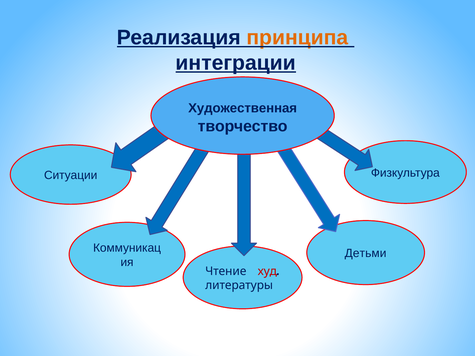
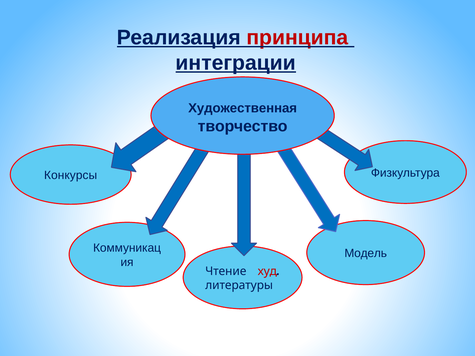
принципа colour: orange -> red
Ситуации: Ситуации -> Конкурсы
Детьми: Детьми -> Модель
